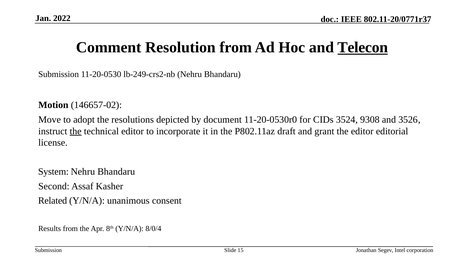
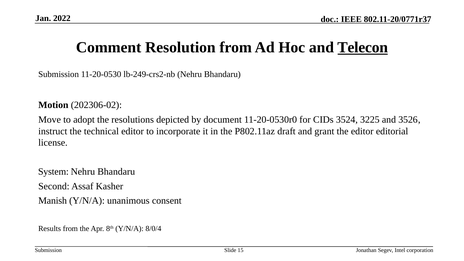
146657-02: 146657-02 -> 202306-02
9308: 9308 -> 3225
the at (76, 131) underline: present -> none
Related: Related -> Manish
